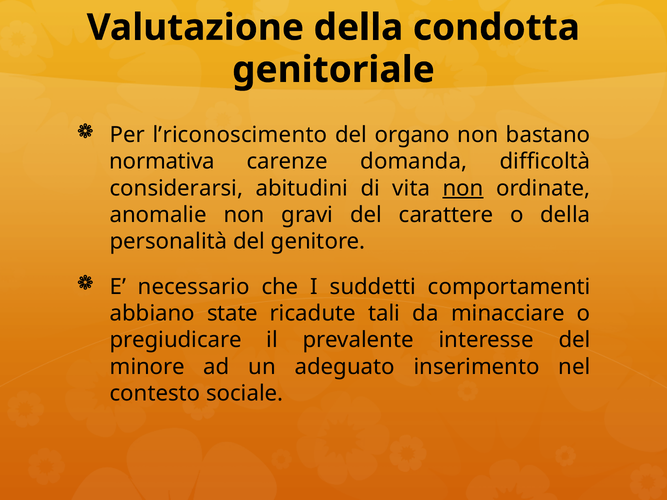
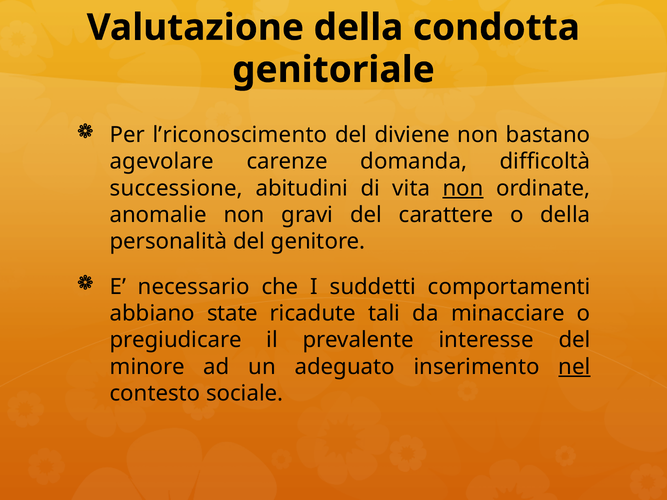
organo: organo -> diviene
normativa: normativa -> agevolare
considerarsi: considerarsi -> successione
nel underline: none -> present
